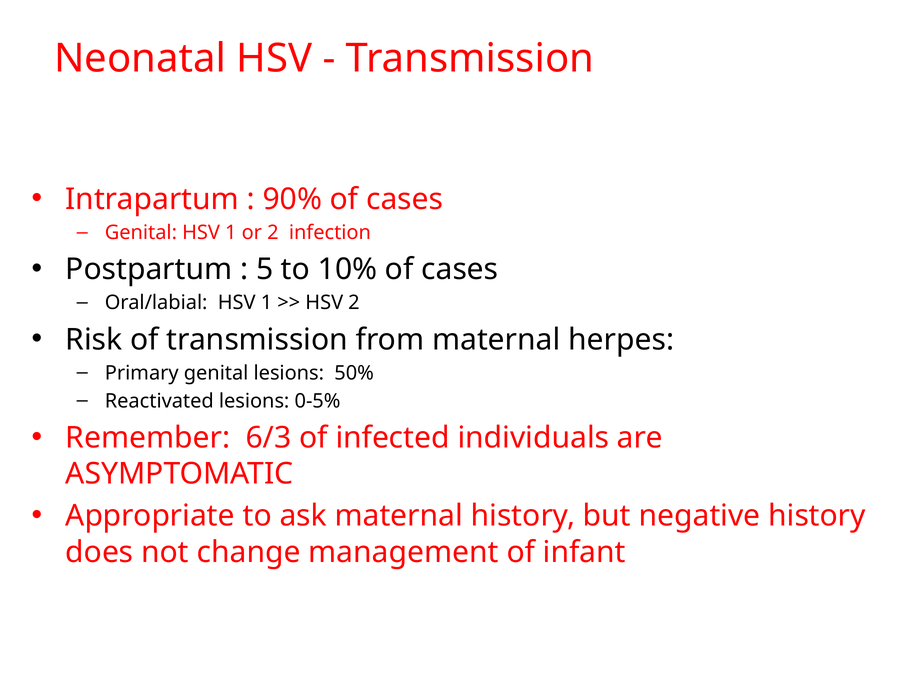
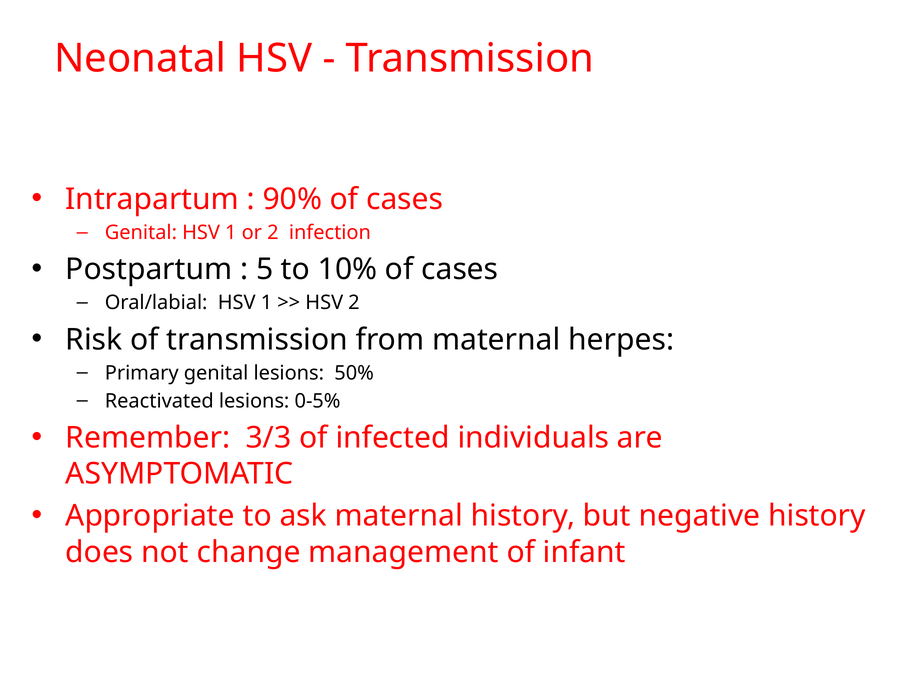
6/3: 6/3 -> 3/3
